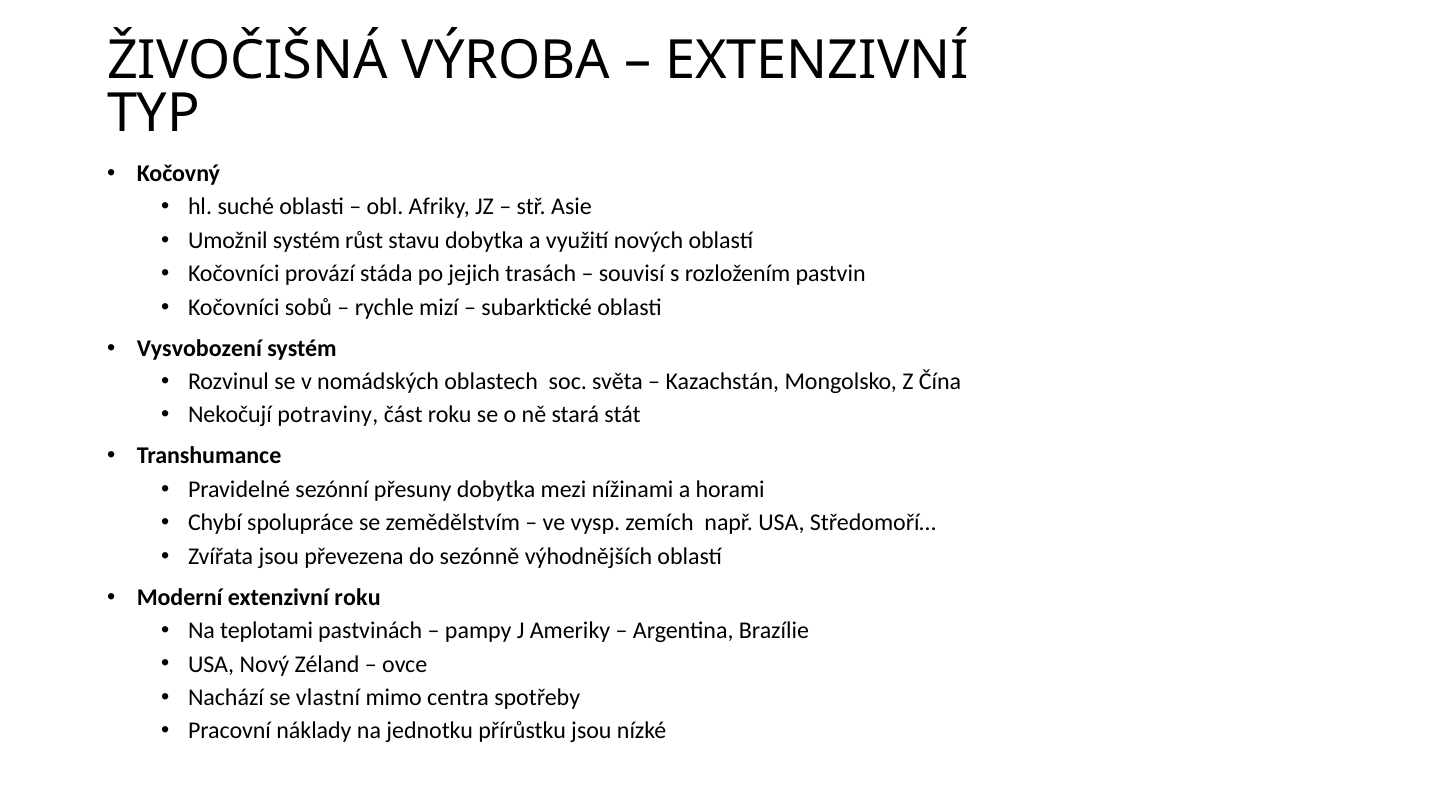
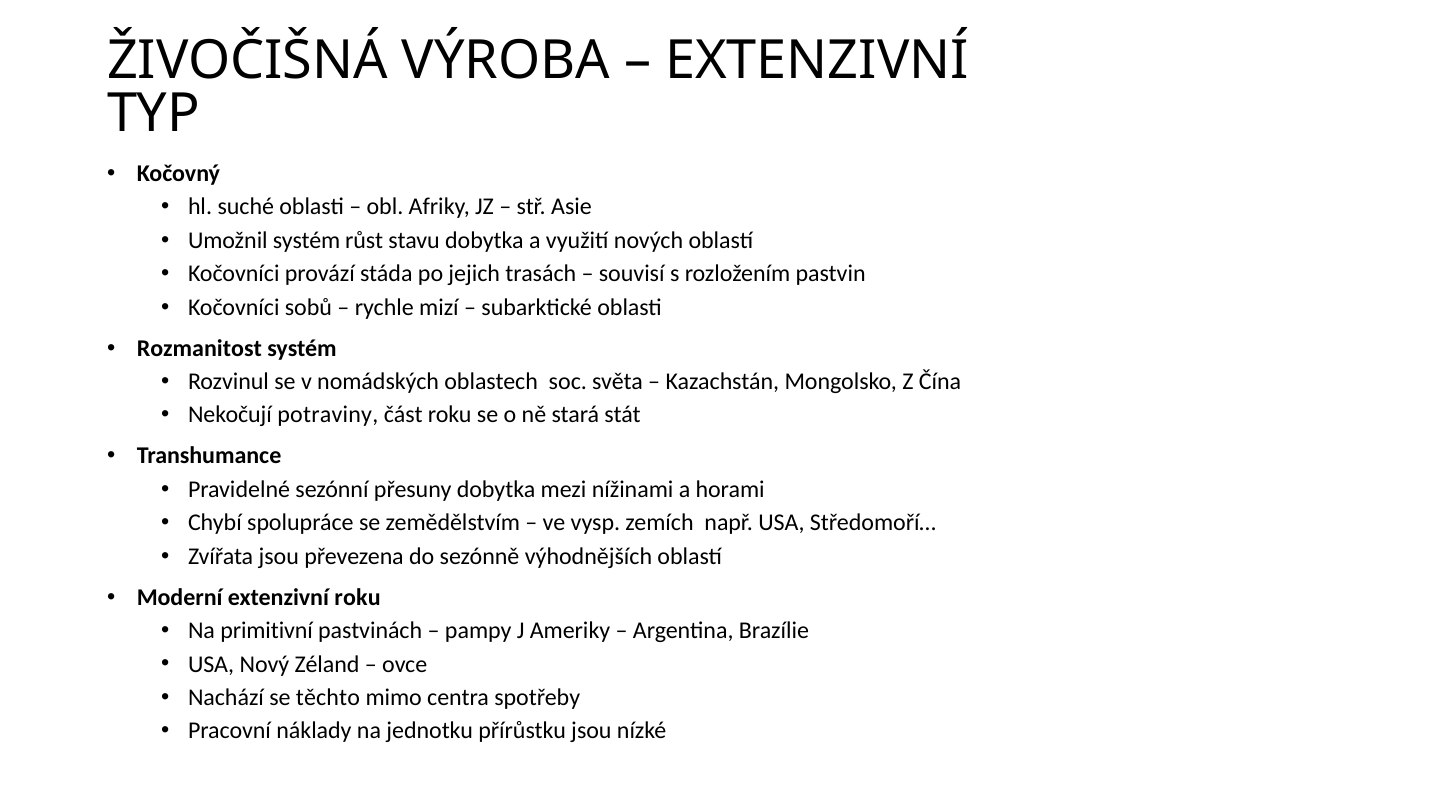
Vysvobození: Vysvobození -> Rozmanitost
teplotami: teplotami -> primitivní
vlastní: vlastní -> těchto
